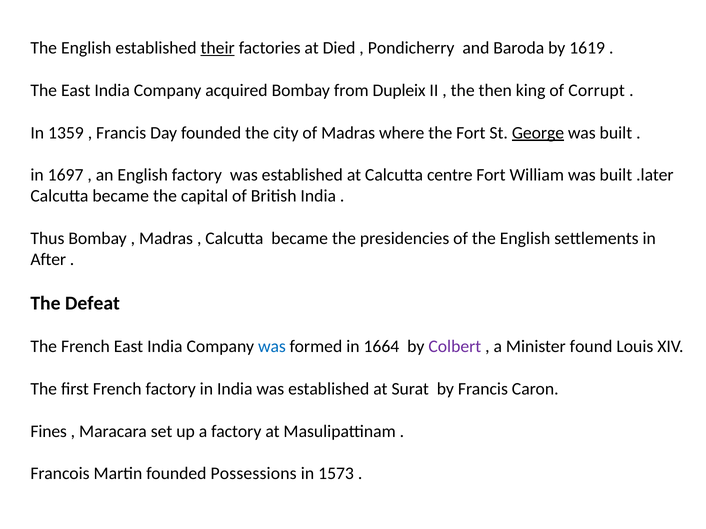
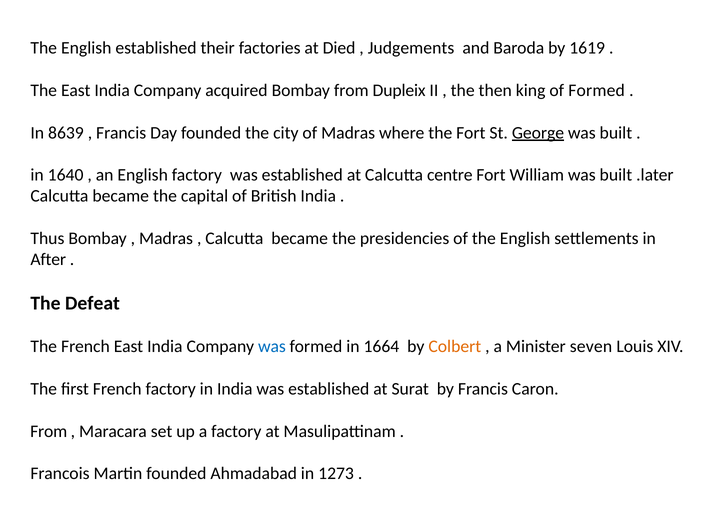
their underline: present -> none
Pondicherry: Pondicherry -> Judgements
of Corrupt: Corrupt -> Formed
1359: 1359 -> 8639
1697: 1697 -> 1640
Colbert colour: purple -> orange
found: found -> seven
Fines at (49, 432): Fines -> From
Possessions: Possessions -> Ahmadabad
1573: 1573 -> 1273
